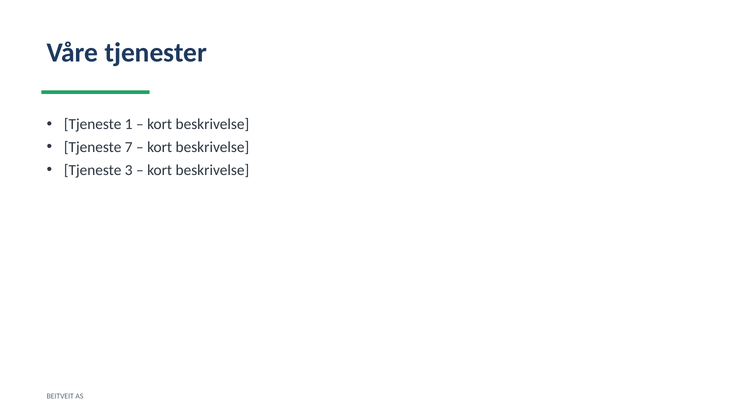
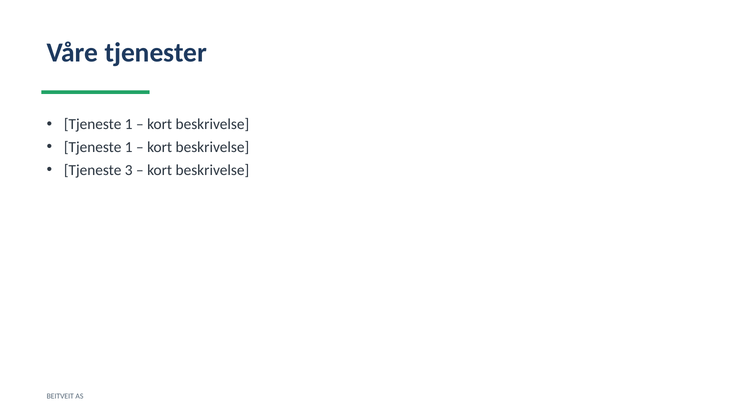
7 at (129, 147): 7 -> 1
